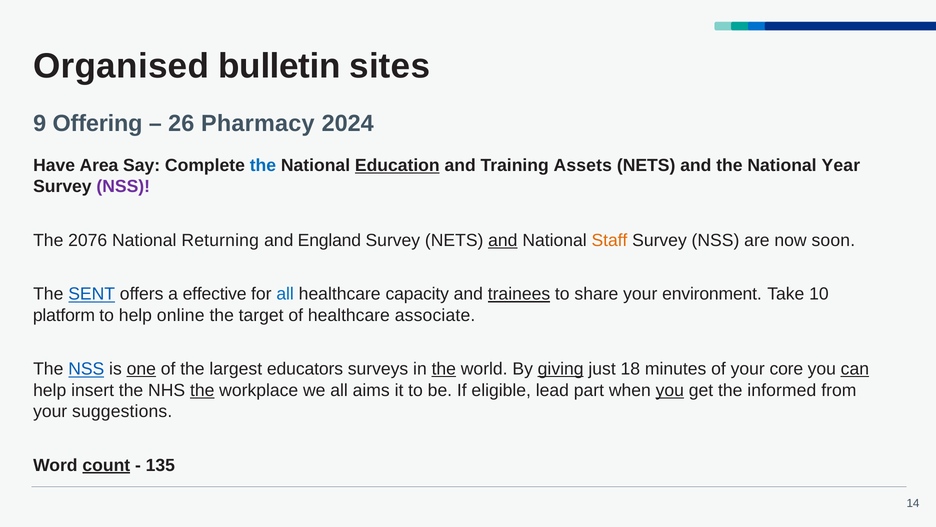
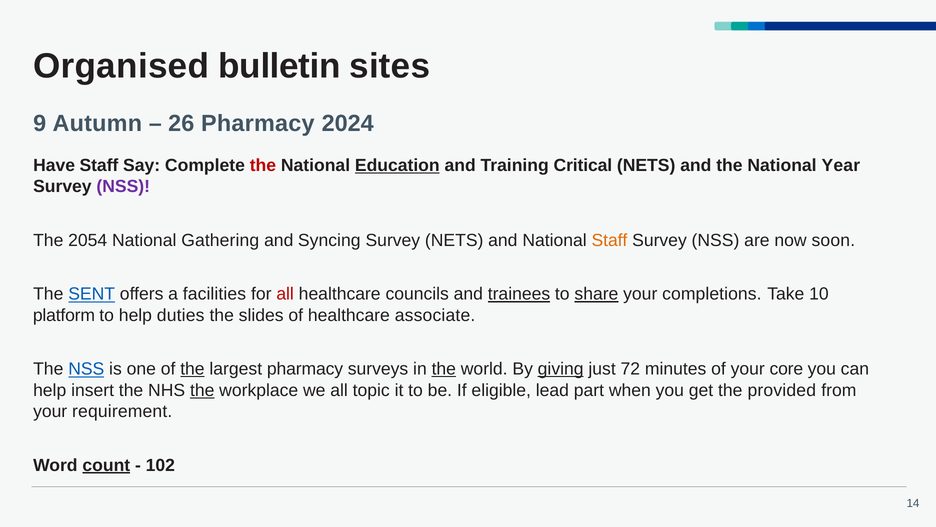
Offering: Offering -> Autumn
Have Area: Area -> Staff
the at (263, 165) colour: blue -> red
Assets: Assets -> Critical
2076: 2076 -> 2054
Returning: Returning -> Gathering
England: England -> Syncing
and at (503, 240) underline: present -> none
effective: effective -> facilities
all at (285, 294) colour: blue -> red
capacity: capacity -> councils
share underline: none -> present
environment: environment -> completions
online: online -> duties
target: target -> slides
one underline: present -> none
the at (192, 369) underline: none -> present
largest educators: educators -> pharmacy
18: 18 -> 72
can underline: present -> none
aims: aims -> topic
you at (670, 390) underline: present -> none
informed: informed -> provided
suggestions: suggestions -> requirement
135: 135 -> 102
